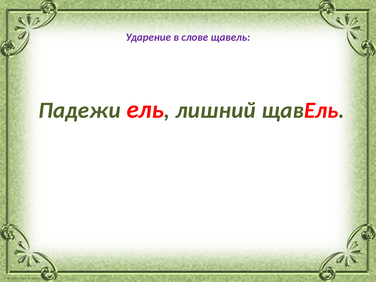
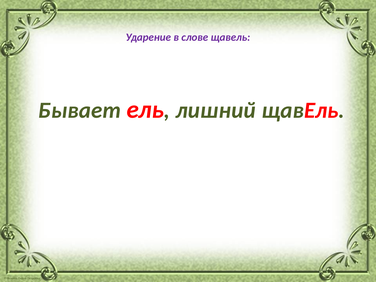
Падежи: Падежи -> Бывает
